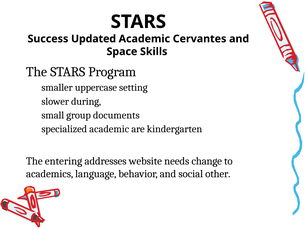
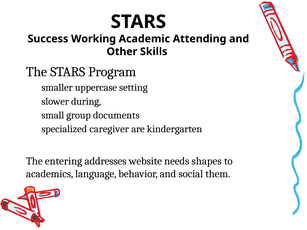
Updated: Updated -> Working
Cervantes: Cervantes -> Attending
Space: Space -> Other
specialized academic: academic -> caregiver
change: change -> shapes
other: other -> them
